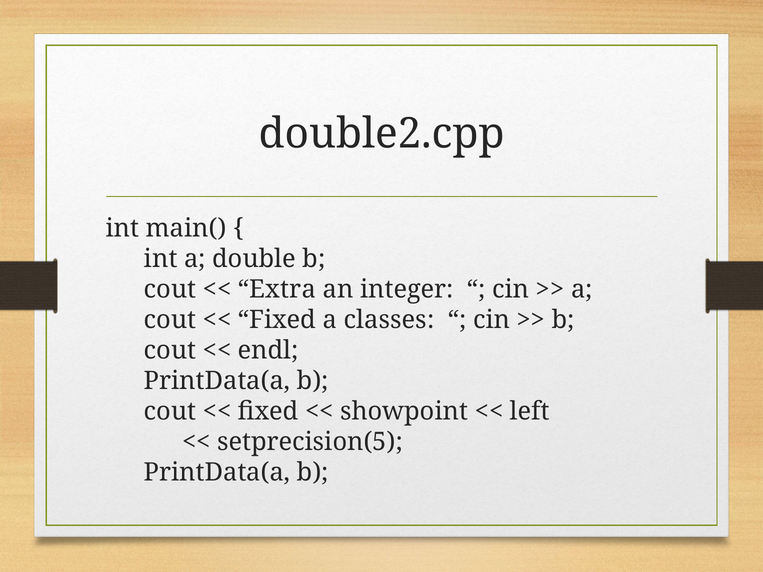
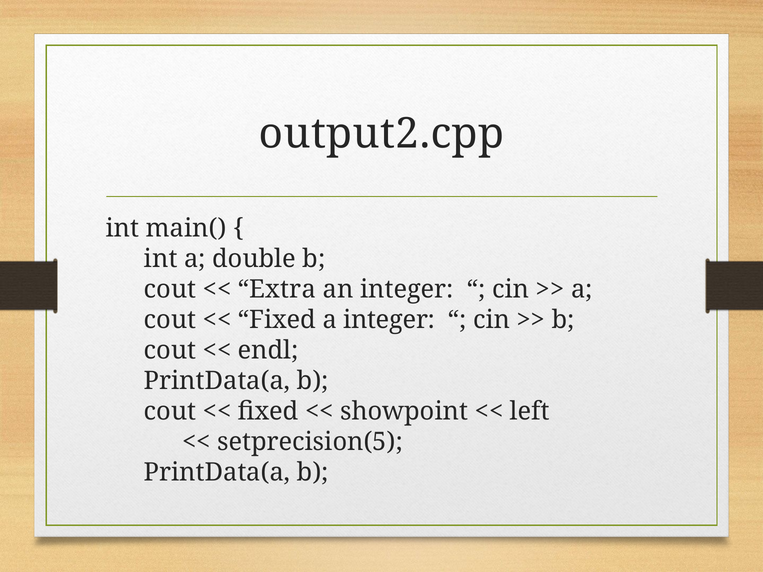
double2.cpp: double2.cpp -> output2.cpp
a classes: classes -> integer
